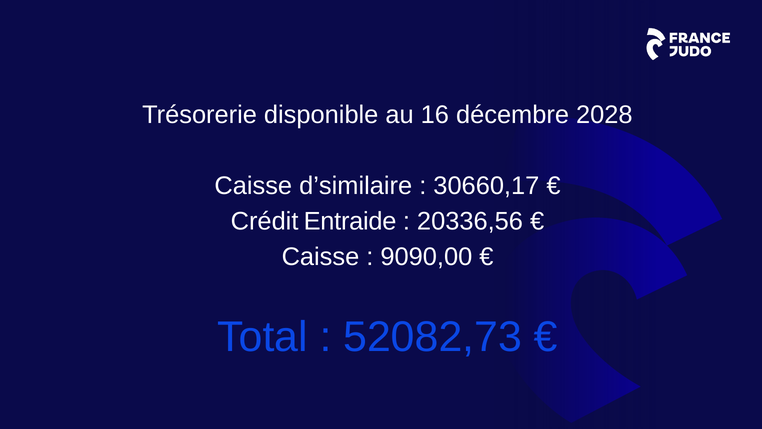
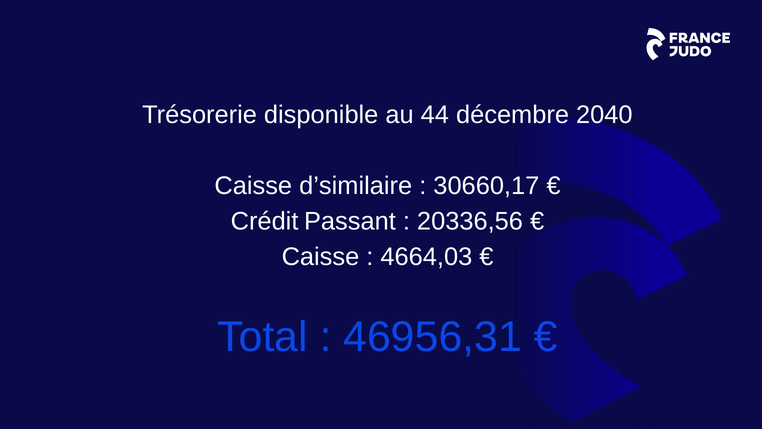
16: 16 -> 44
2028: 2028 -> 2040
Entraide: Entraide -> Passant
9090,00: 9090,00 -> 4664,03
52082,73: 52082,73 -> 46956,31
